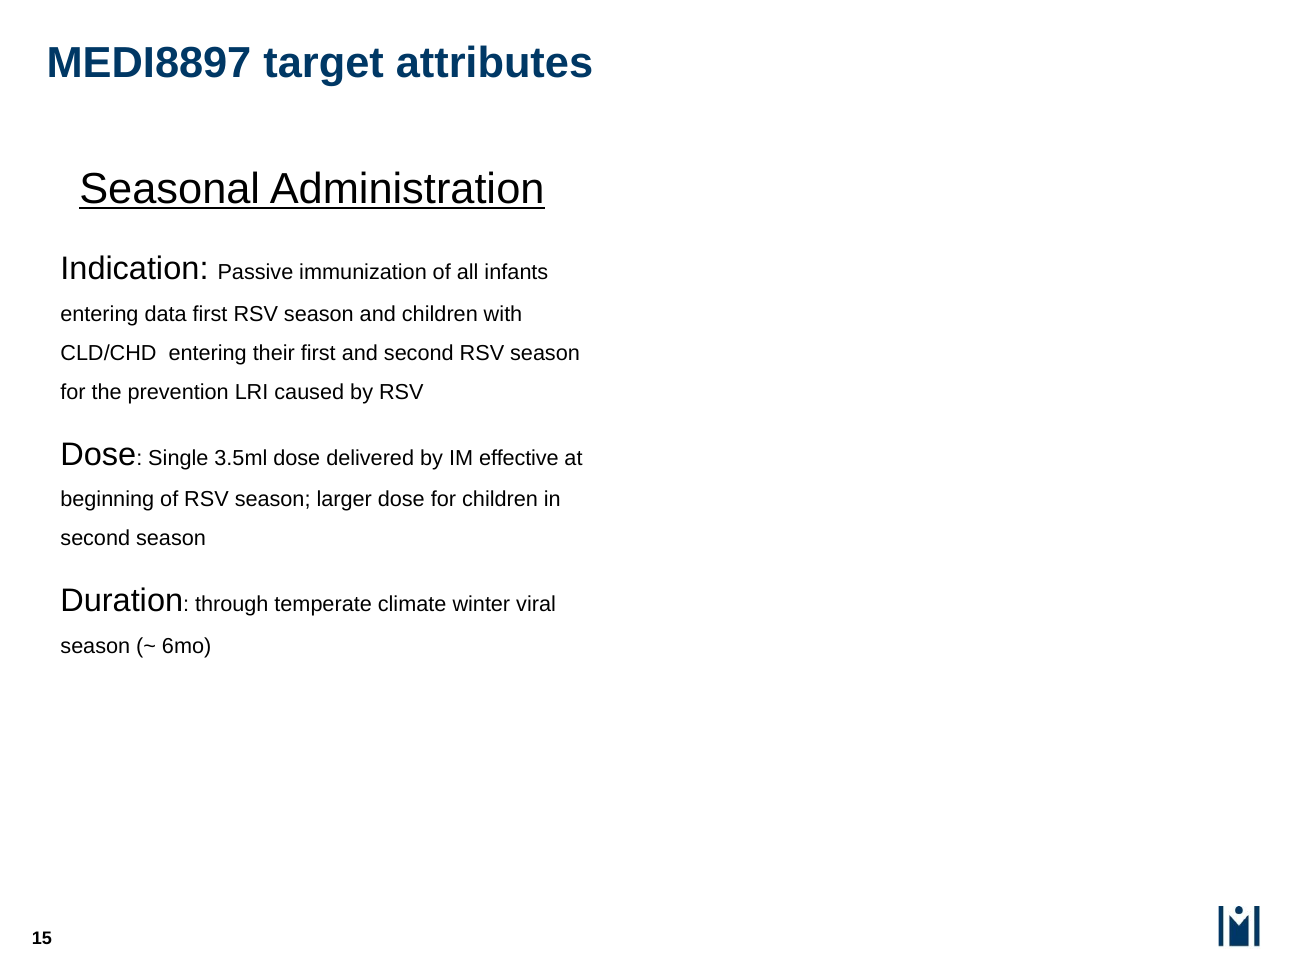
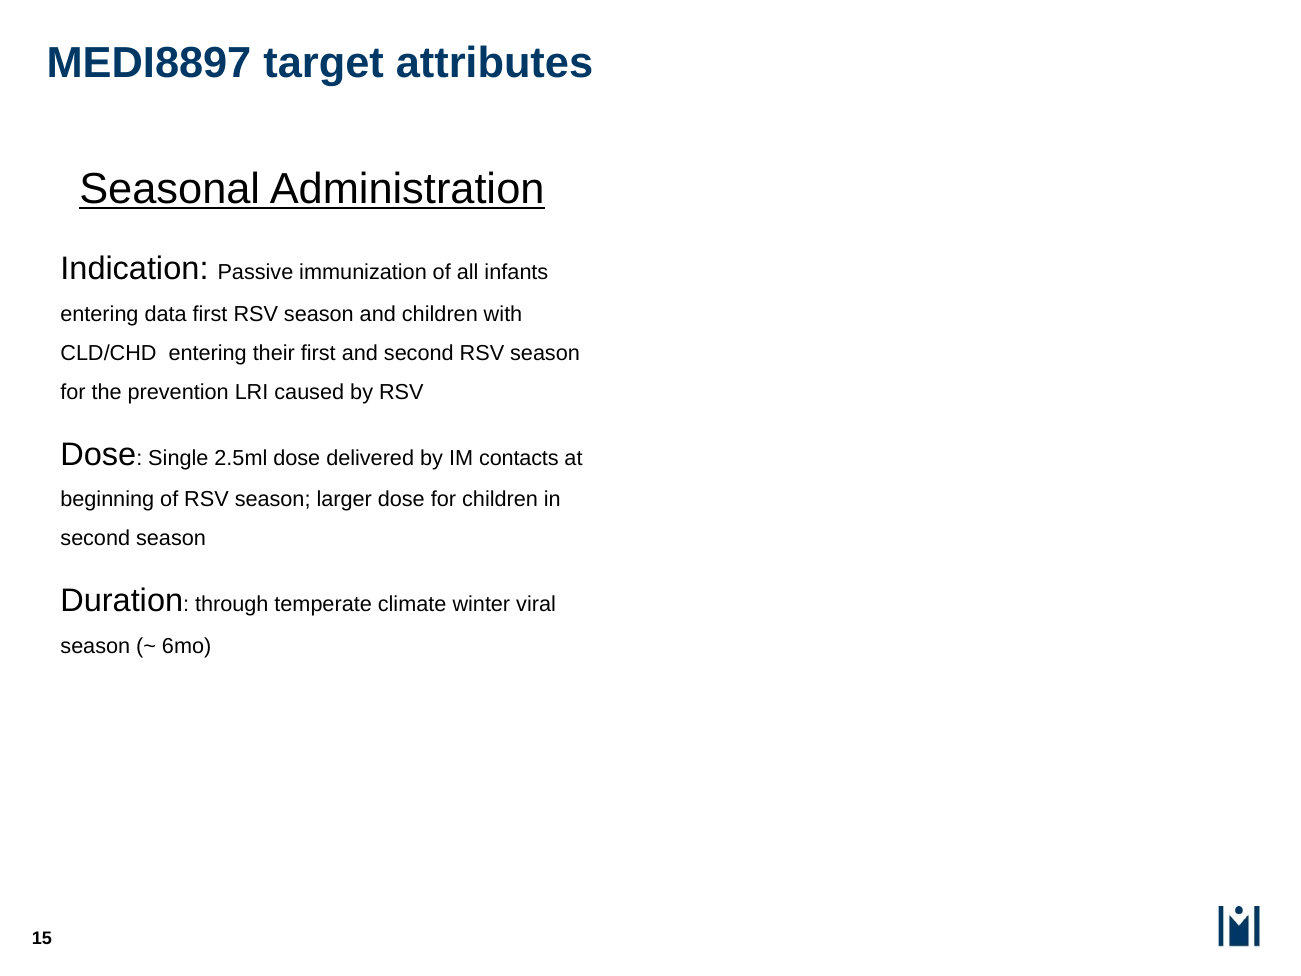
3.5ml: 3.5ml -> 2.5ml
effective: effective -> contacts
